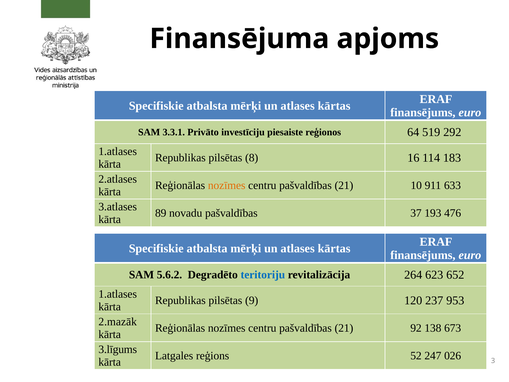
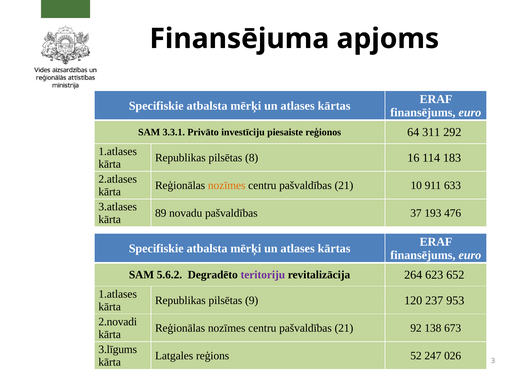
519: 519 -> 311
teritoriju colour: blue -> purple
2.mazāk: 2.mazāk -> 2.novadi
